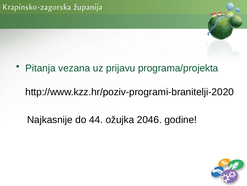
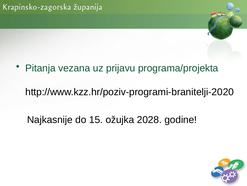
44: 44 -> 15
2046: 2046 -> 2028
